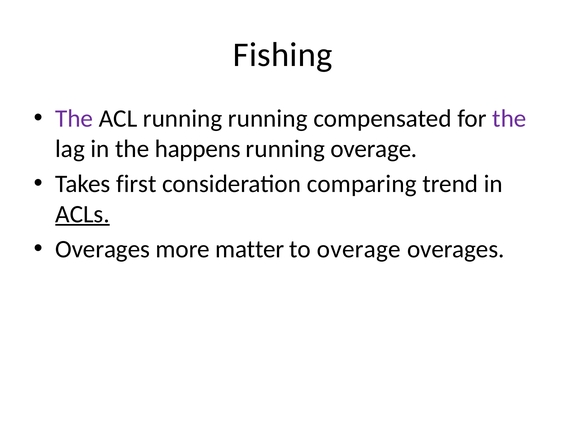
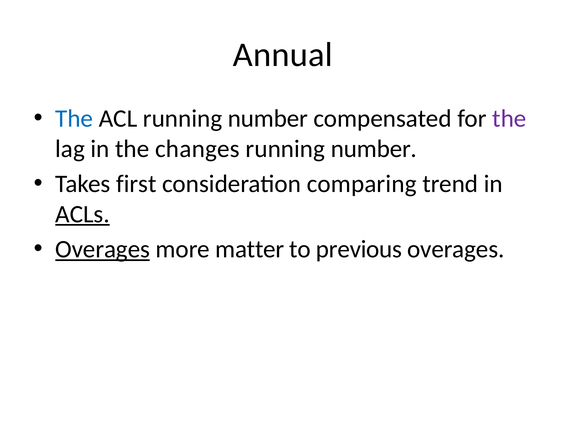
Fishing: Fishing -> Annual
The at (74, 119) colour: purple -> blue
ACL running running: running -> number
happens: happens -> changes
overage at (374, 149): overage -> number
Overages at (103, 250) underline: none -> present
to overage: overage -> previous
